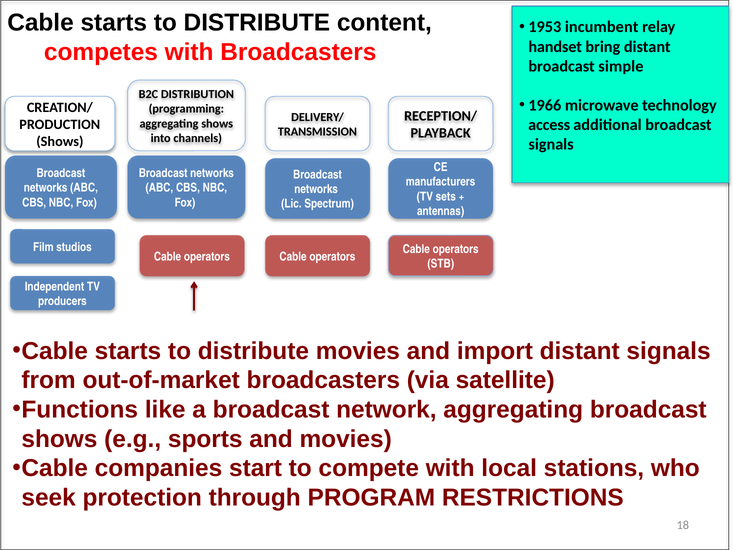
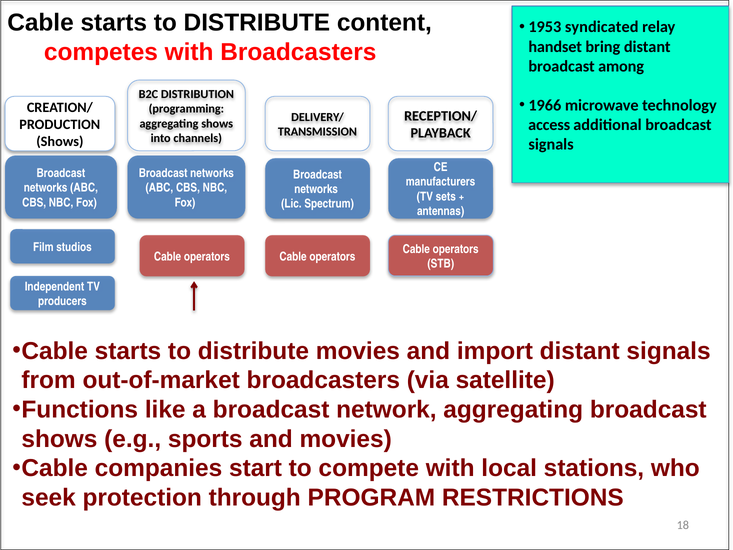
incumbent: incumbent -> syndicated
simple: simple -> among
